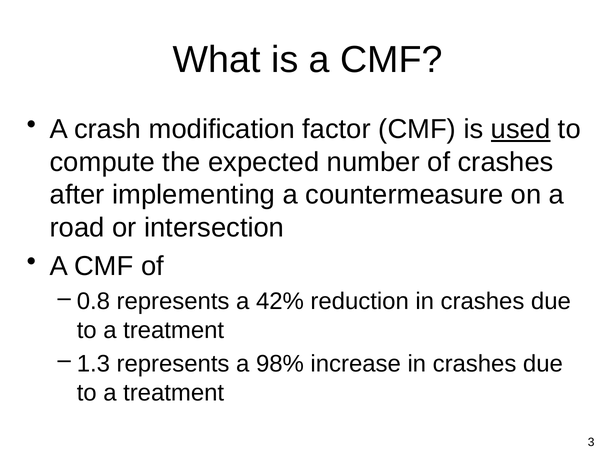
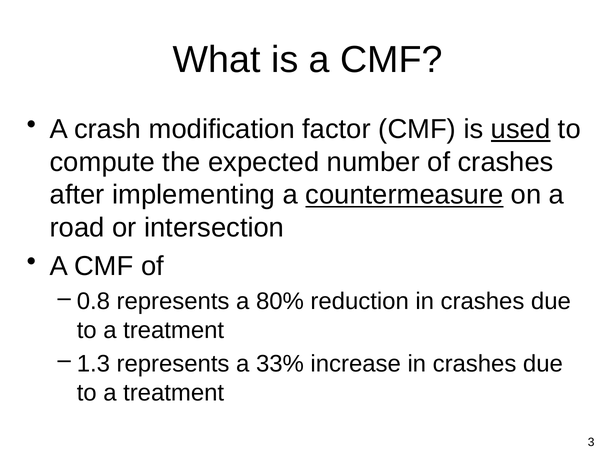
countermeasure underline: none -> present
42%: 42% -> 80%
98%: 98% -> 33%
